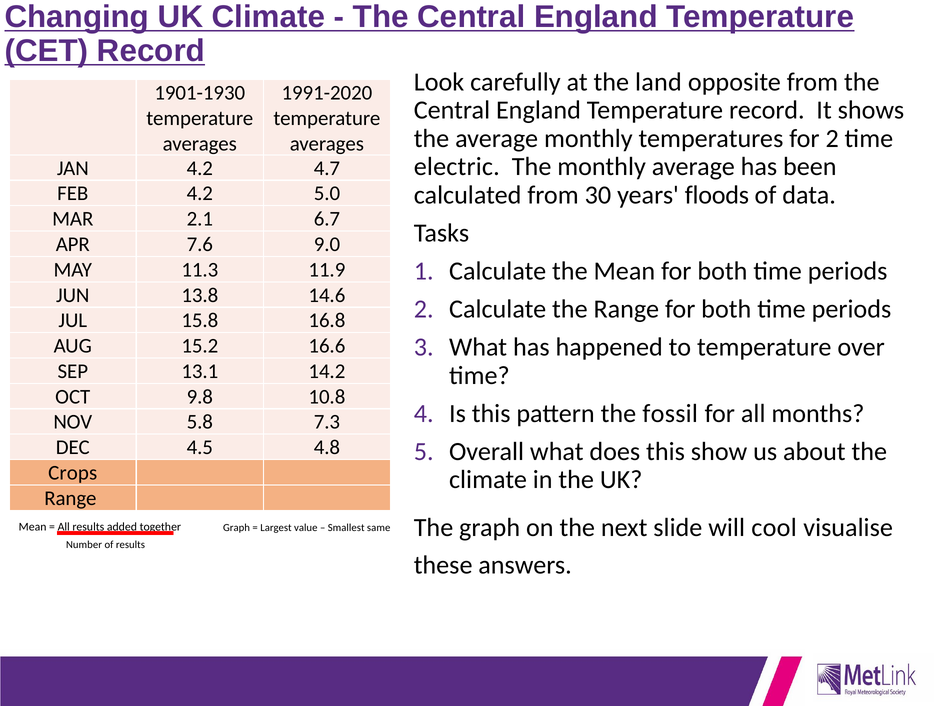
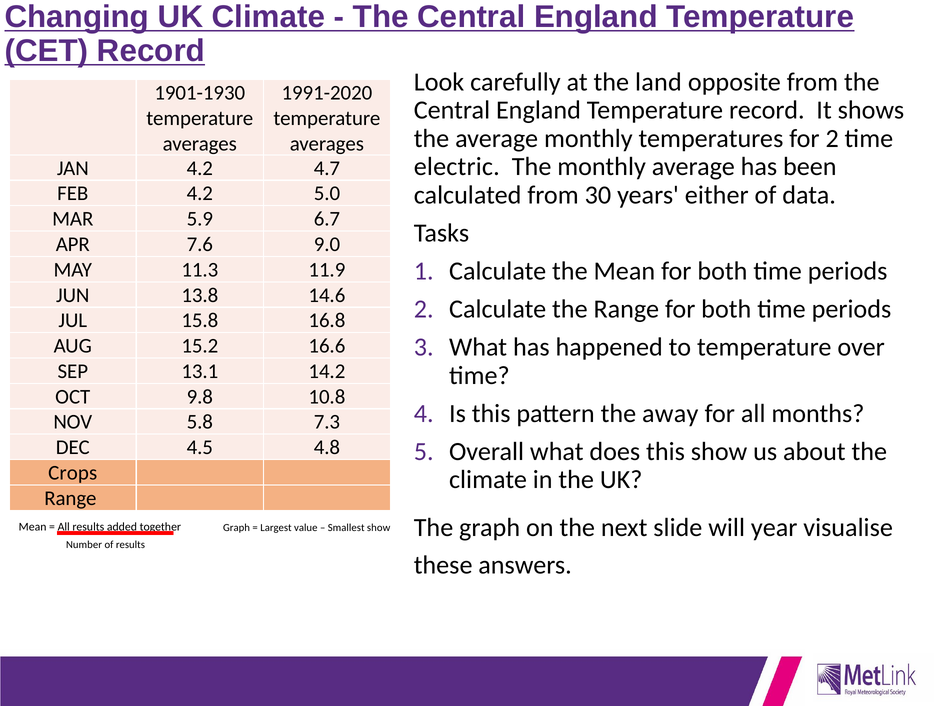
floods: floods -> either
2.1: 2.1 -> 5.9
fossil: fossil -> away
cool: cool -> year
Smallest same: same -> show
